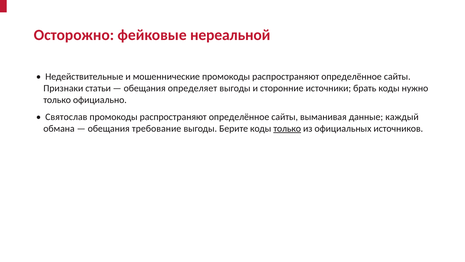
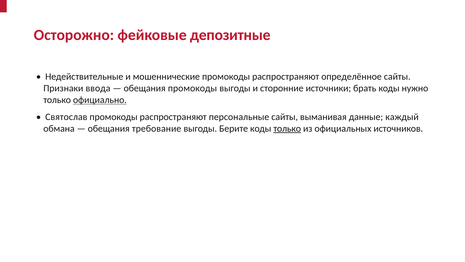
нереальной: нереальной -> депозитные
статьи: статьи -> ввода
обещания определяет: определяет -> промокоды
официально underline: none -> present
определённое at (239, 117): определённое -> персональные
